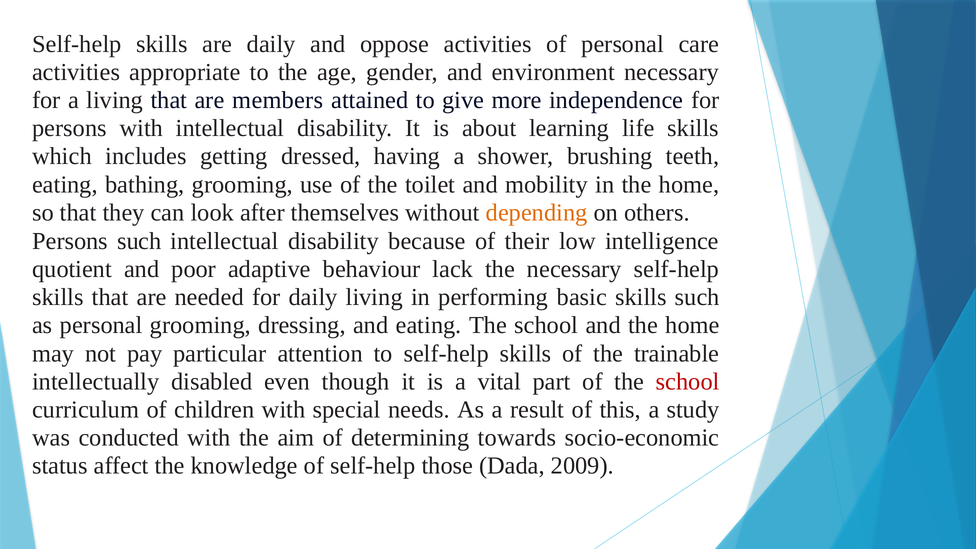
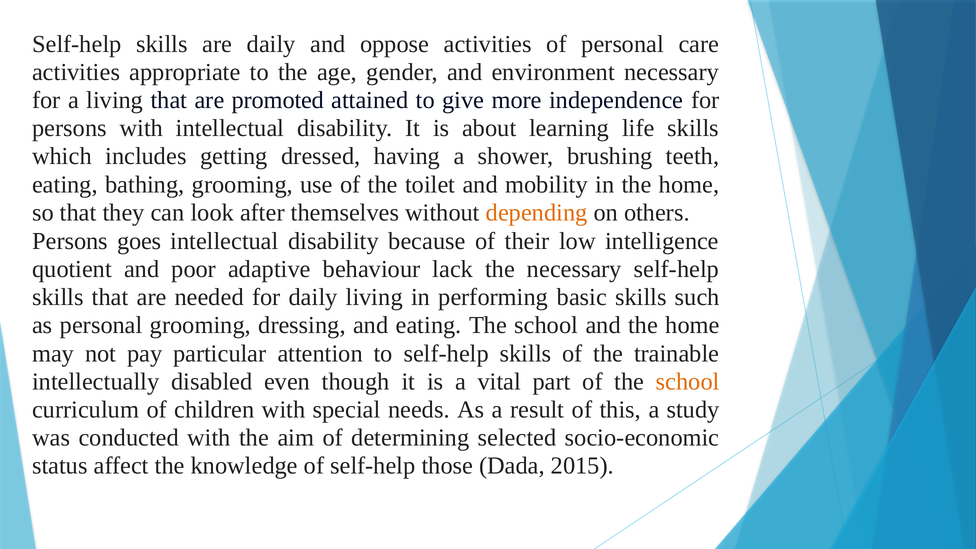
members: members -> promoted
Persons such: such -> goes
school at (688, 382) colour: red -> orange
towards: towards -> selected
2009: 2009 -> 2015
